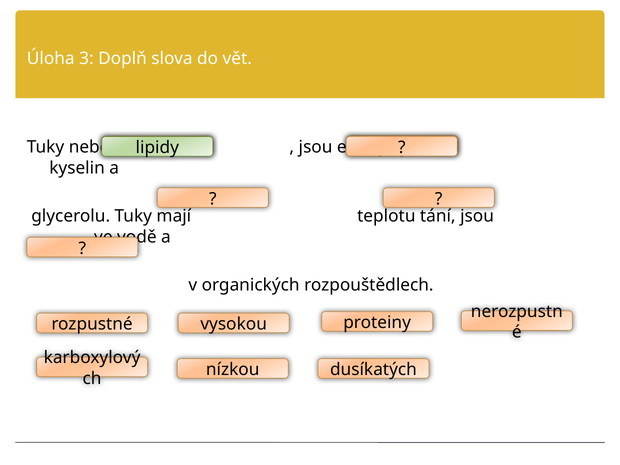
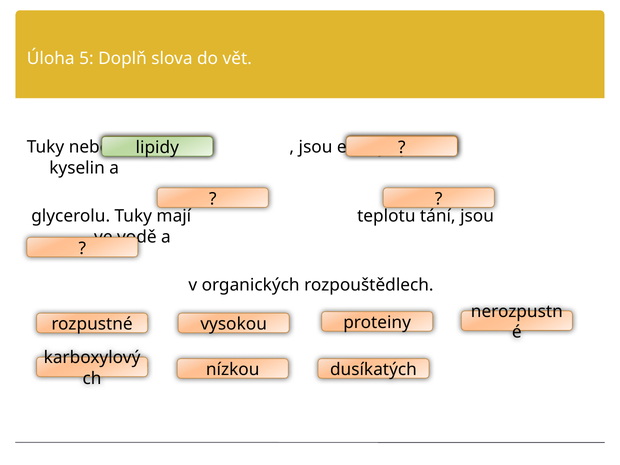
3: 3 -> 5
